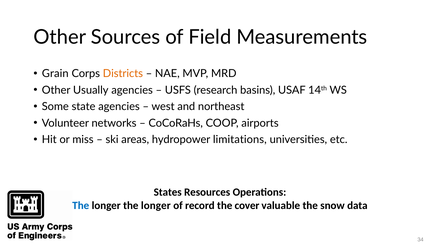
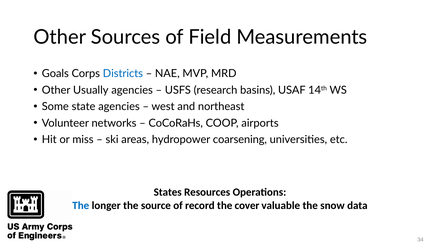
Grain: Grain -> Goals
Districts colour: orange -> blue
limitations: limitations -> coarsening
longer the longer: longer -> source
